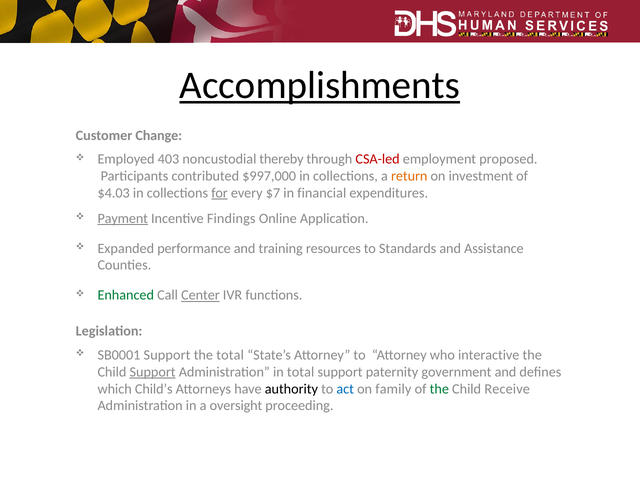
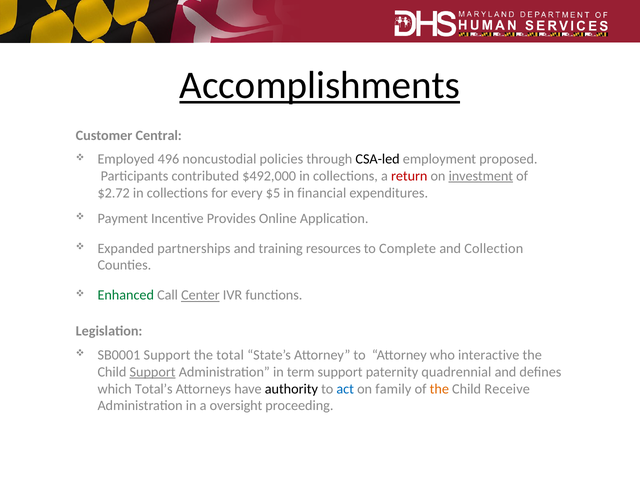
Change: Change -> Central
403: 403 -> 496
thereby: thereby -> policies
CSA-led colour: red -> black
$997,000: $997,000 -> $492,000
return colour: orange -> red
investment underline: none -> present
$4.03: $4.03 -> $2.72
for underline: present -> none
$7: $7 -> $5
Payment underline: present -> none
Findings: Findings -> Provides
performance: performance -> partnerships
Standards: Standards -> Complete
Assistance: Assistance -> Collection
in total: total -> term
government: government -> quadrennial
Child’s: Child’s -> Total’s
the at (439, 389) colour: green -> orange
